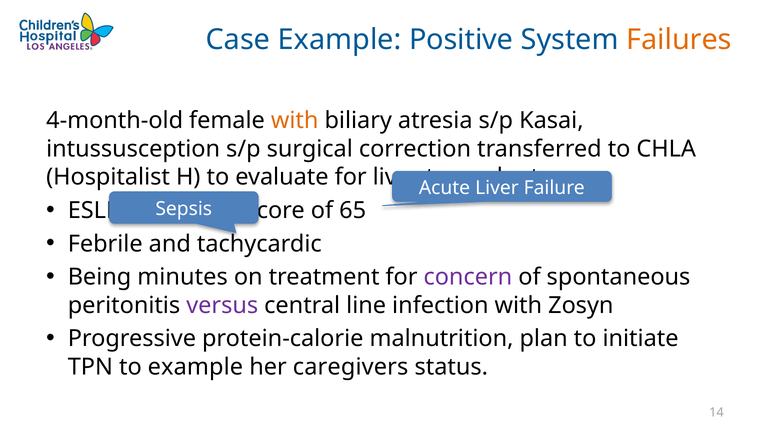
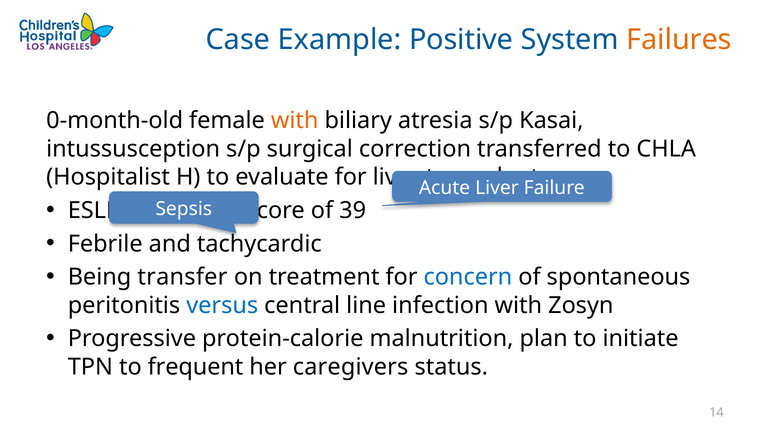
4-month-old: 4-month-old -> 0-month-old
65: 65 -> 39
minutes: minutes -> transfer
concern colour: purple -> blue
versus colour: purple -> blue
to example: example -> frequent
